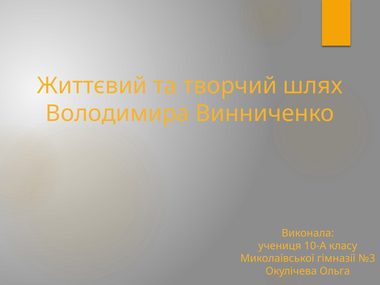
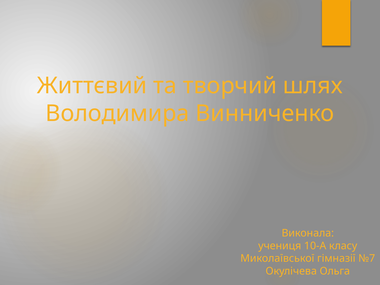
№3: №3 -> №7
